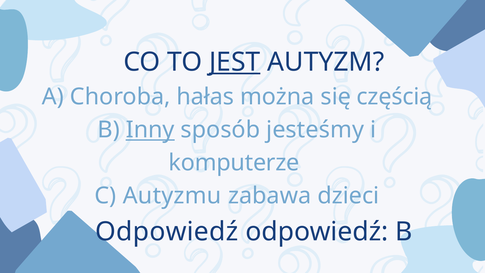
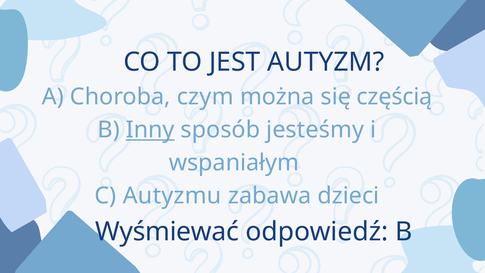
JEST underline: present -> none
hałas: hałas -> czym
komputerze: komputerze -> wspaniałym
Odpowiedź at (167, 232): Odpowiedź -> Wyśmiewać
